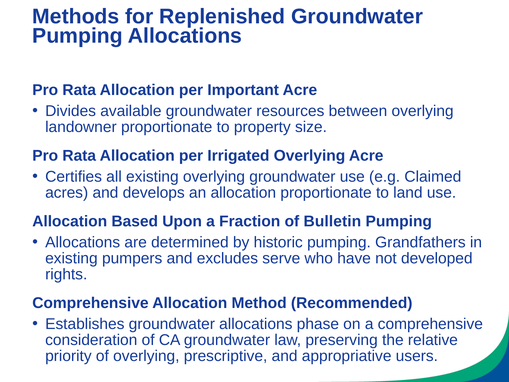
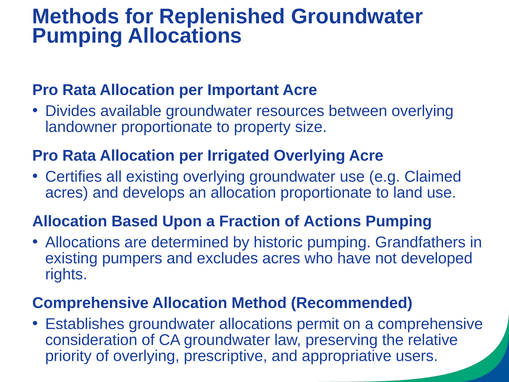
Bulletin: Bulletin -> Actions
excludes serve: serve -> acres
phase: phase -> permit
